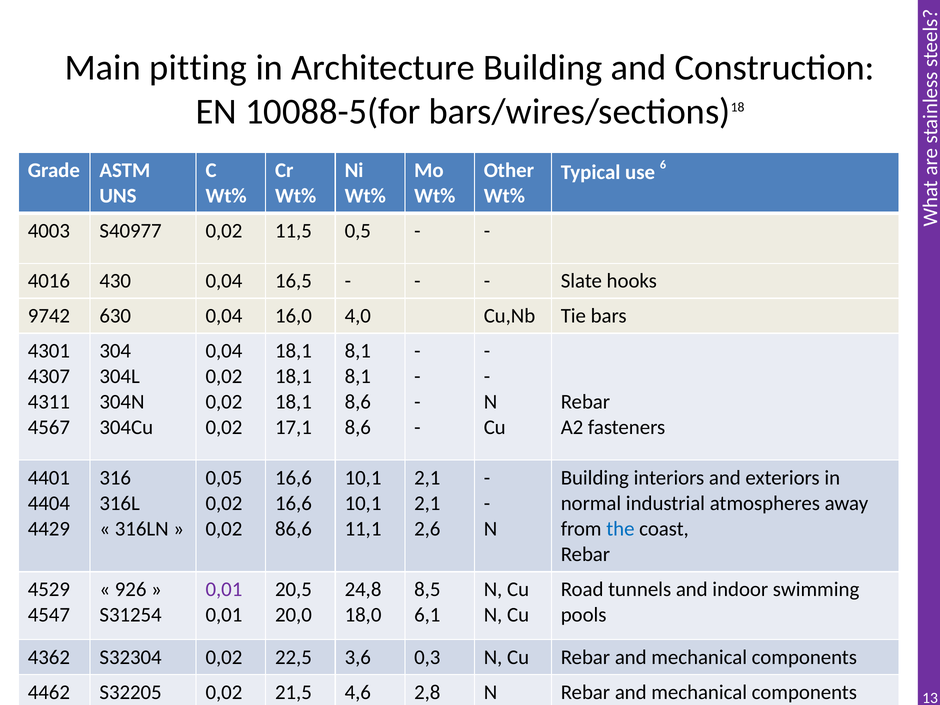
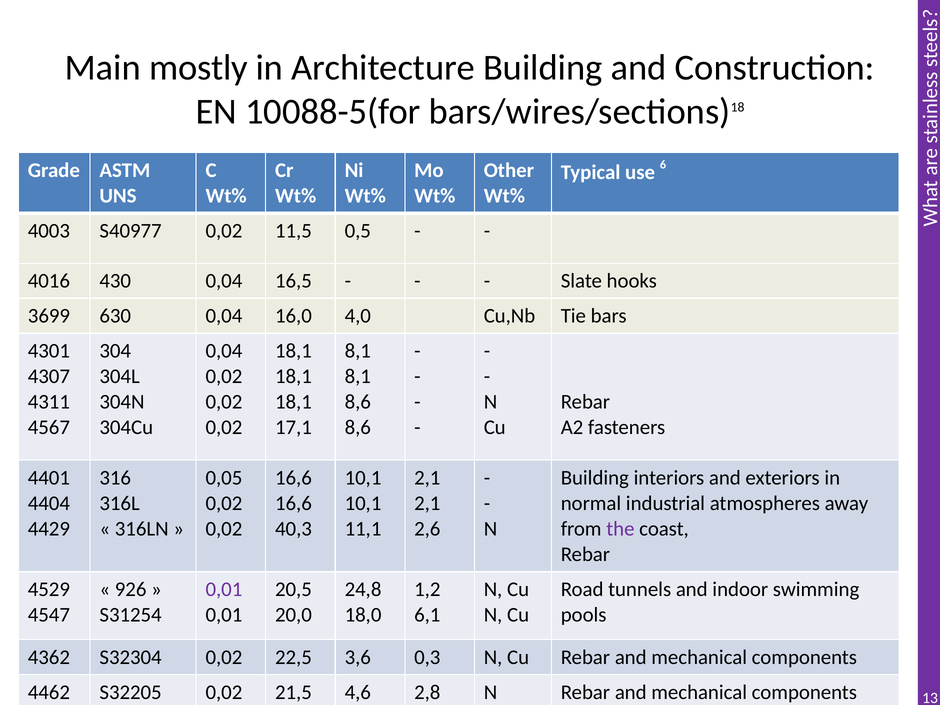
pitting: pitting -> mostly
9742: 9742 -> 3699
86,6: 86,6 -> 40,3
the colour: blue -> purple
8,5: 8,5 -> 1,2
